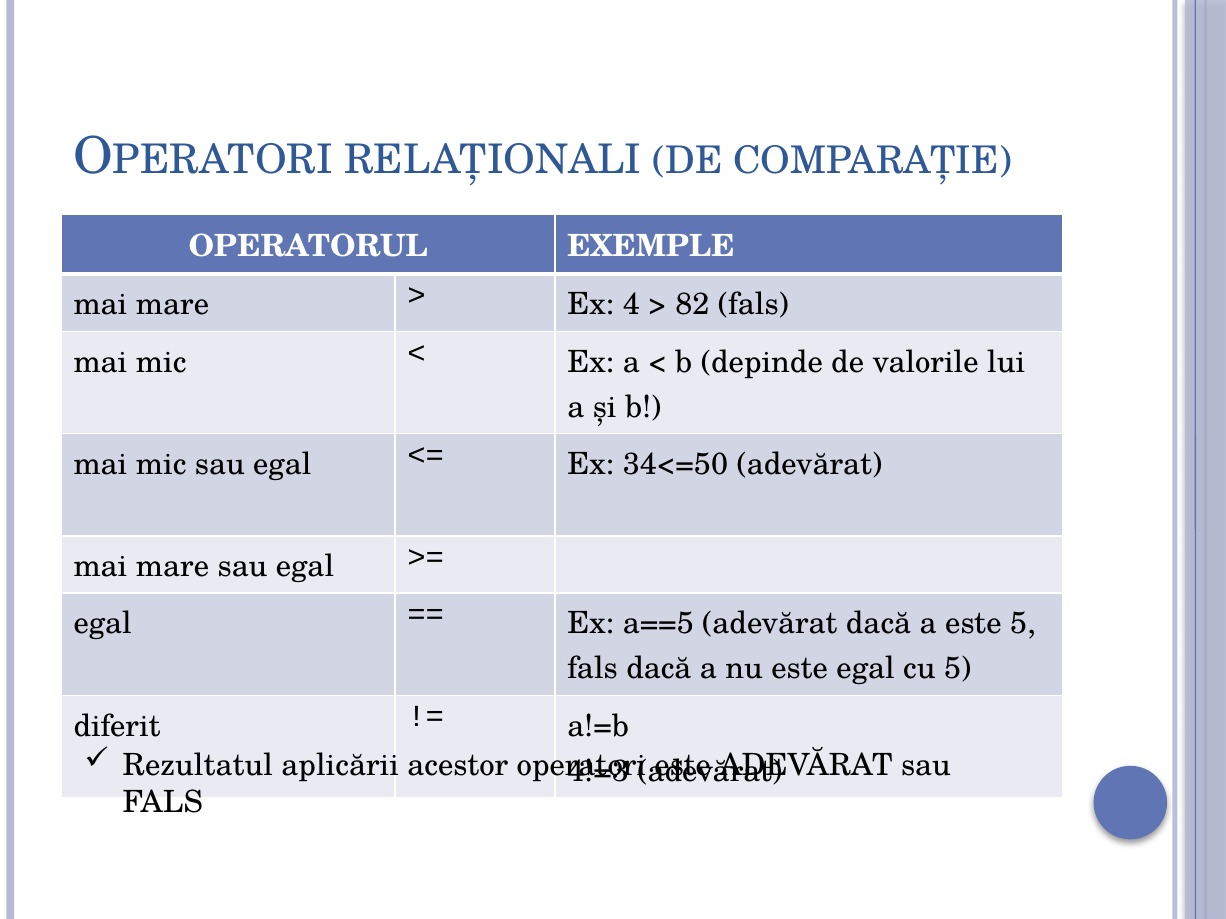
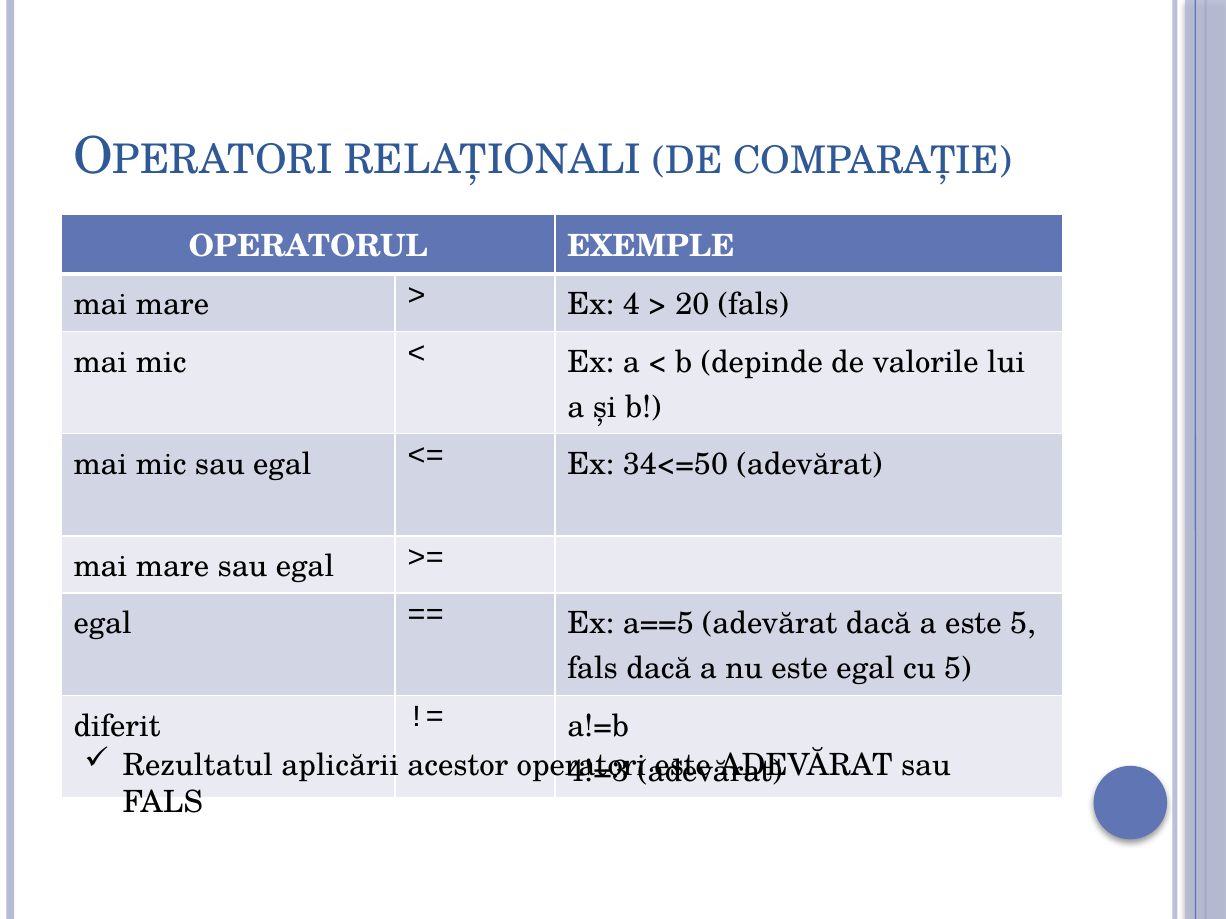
82: 82 -> 20
